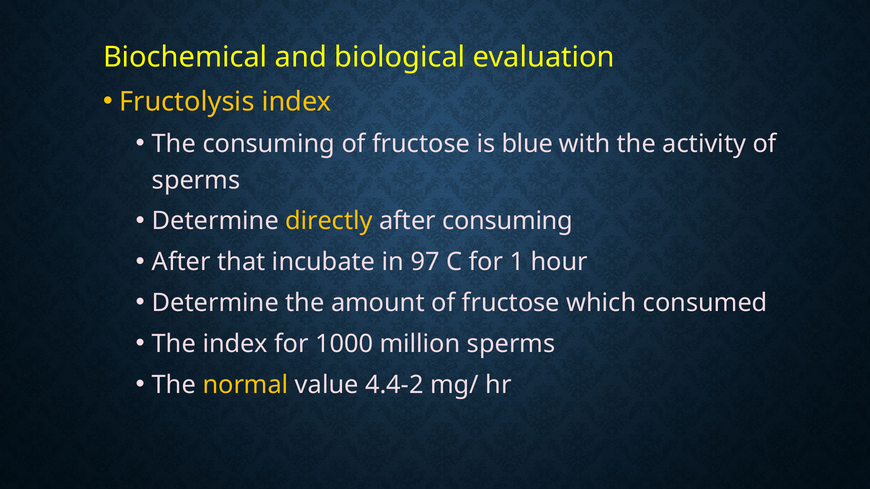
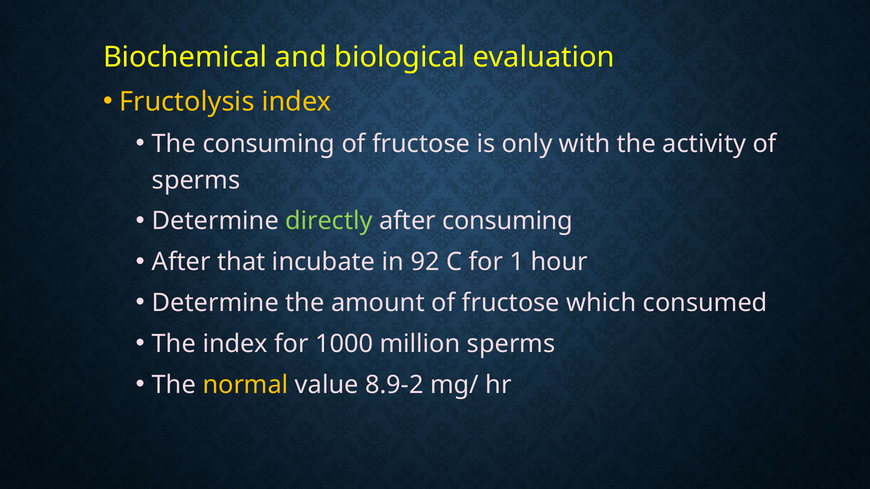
blue: blue -> only
directly colour: yellow -> light green
97: 97 -> 92
4.4-2: 4.4-2 -> 8.9-2
